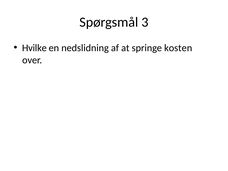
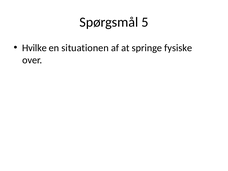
3: 3 -> 5
nedslidning: nedslidning -> situationen
kosten: kosten -> fysiske
